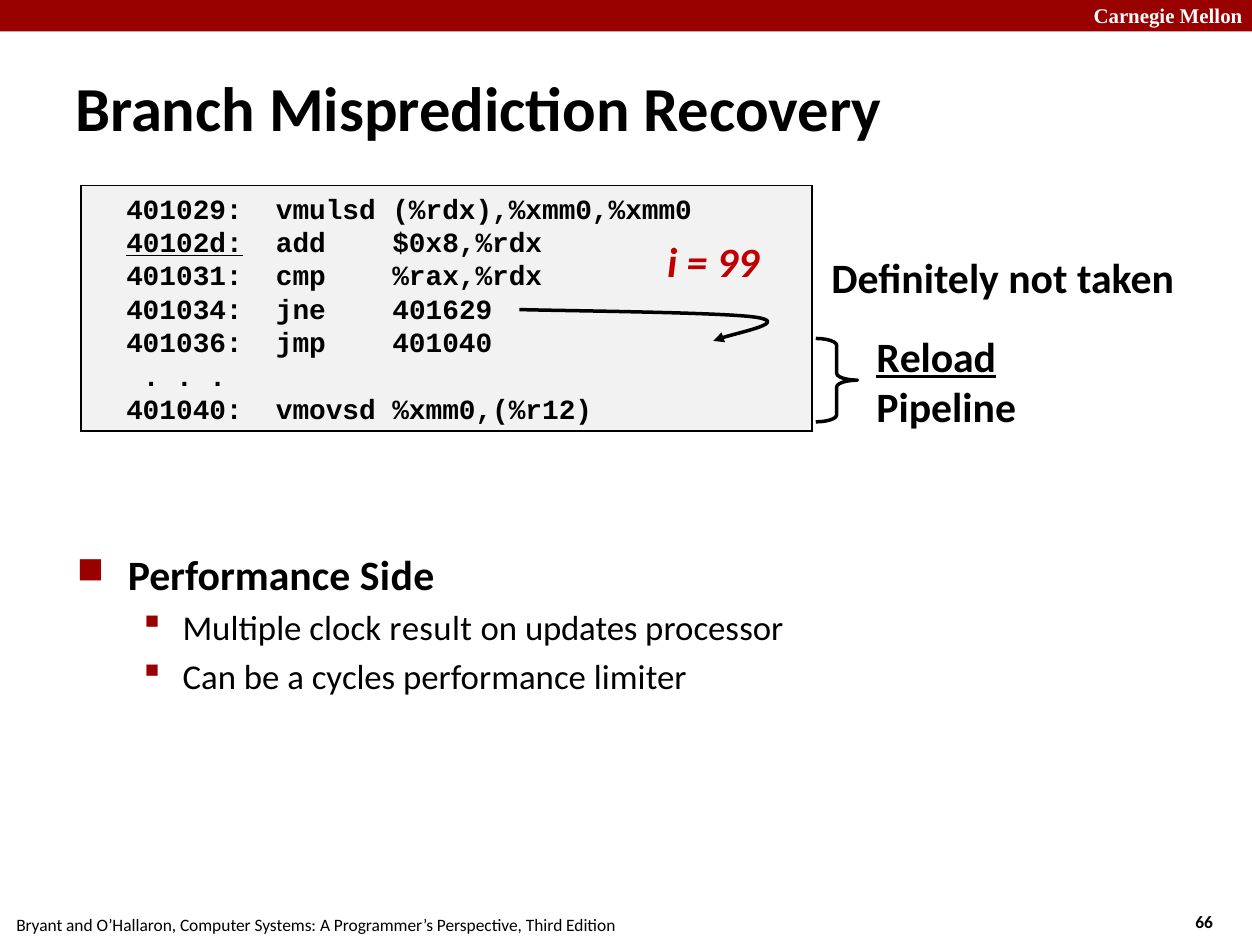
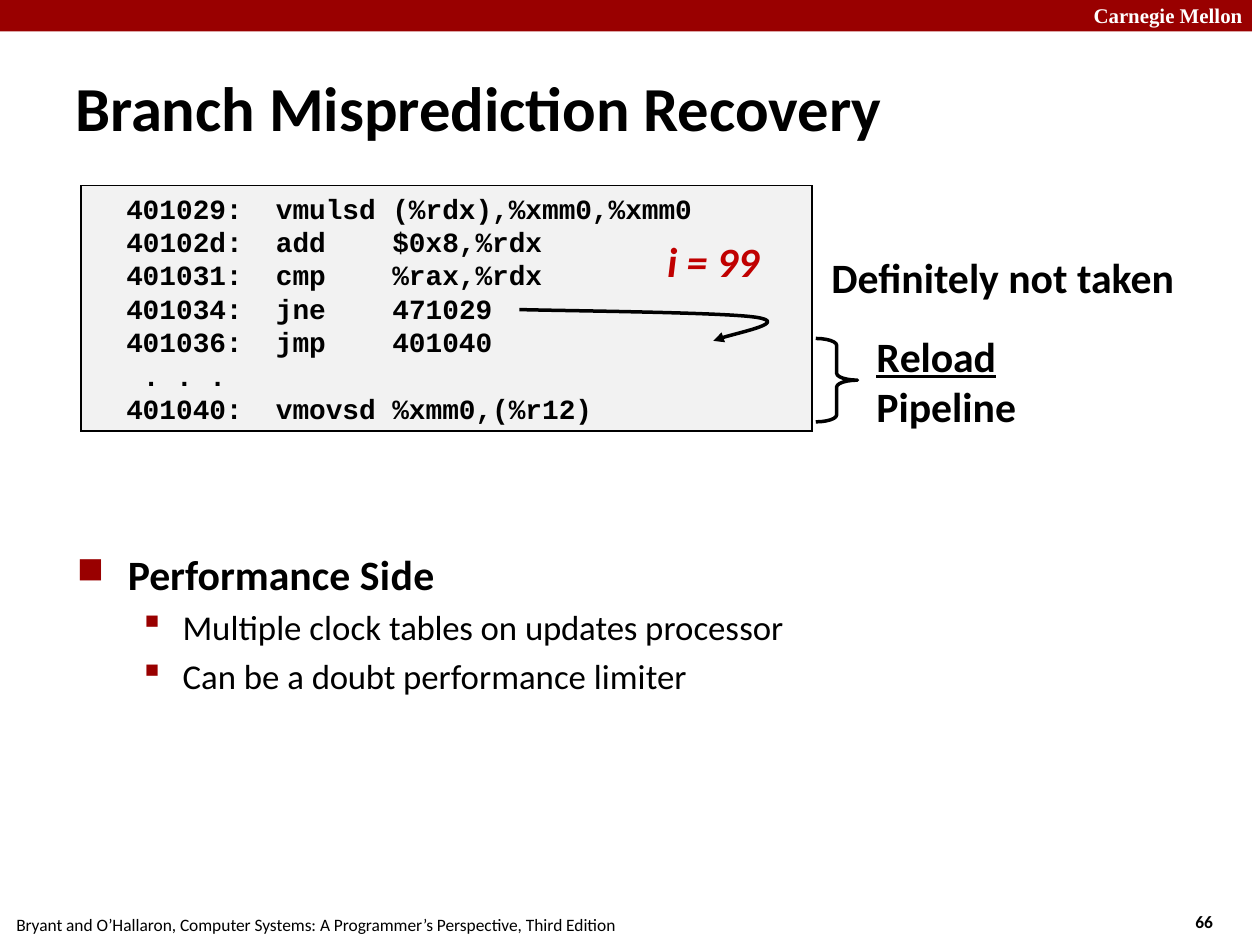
40102d underline: present -> none
401629: 401629 -> 471029
result: result -> tables
cycles: cycles -> doubt
